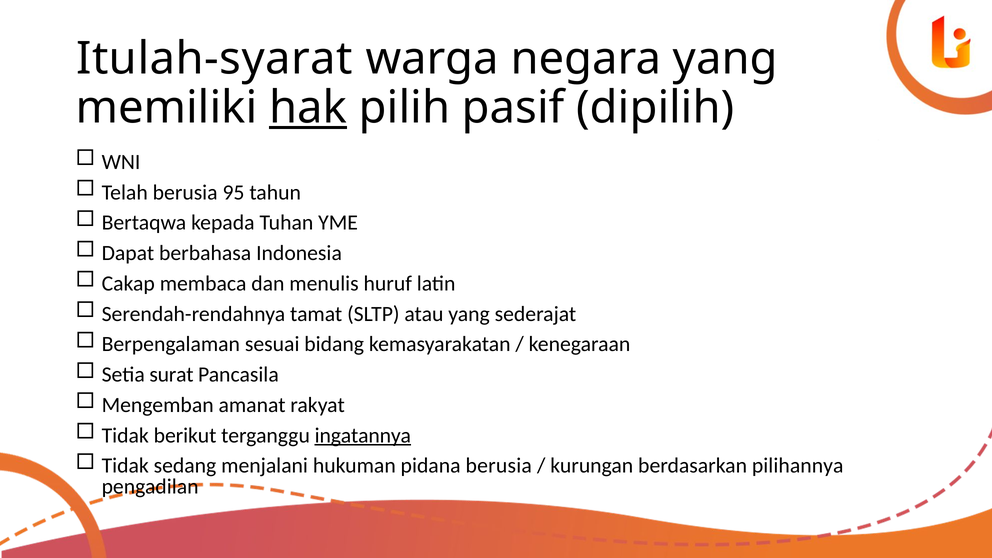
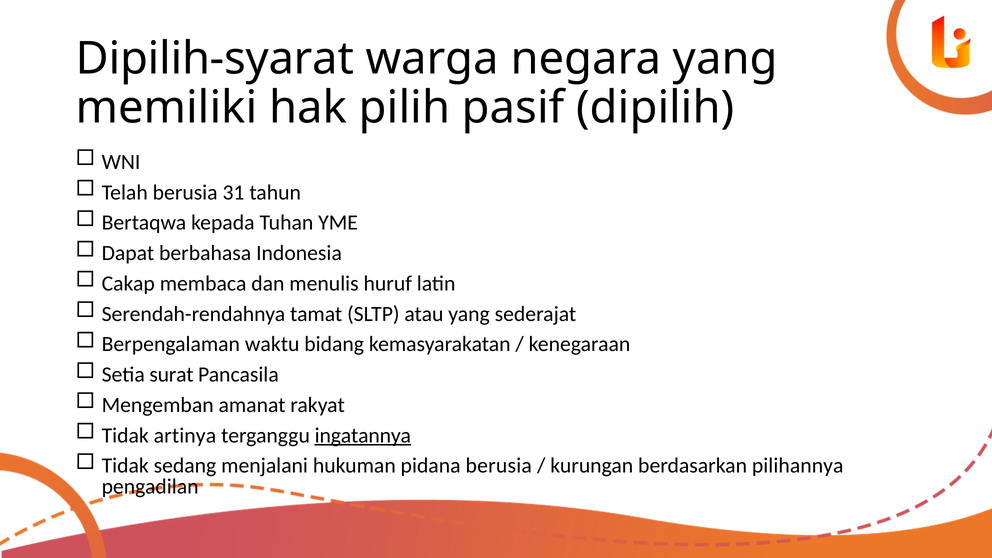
Itulah-syarat: Itulah-syarat -> Dipilih-syarat
hak underline: present -> none
95: 95 -> 31
sesuai: sesuai -> waktu
berikut: berikut -> artinya
